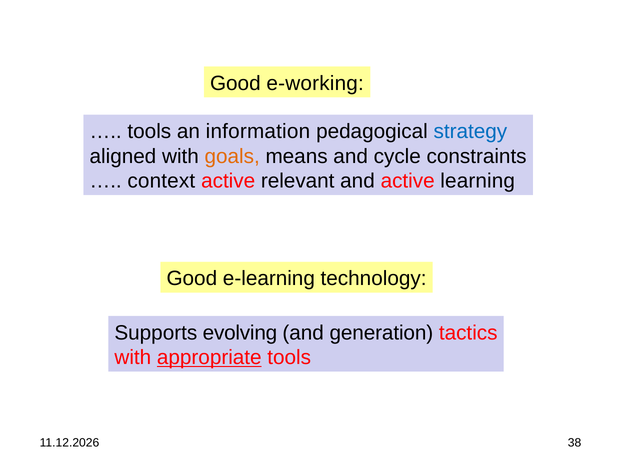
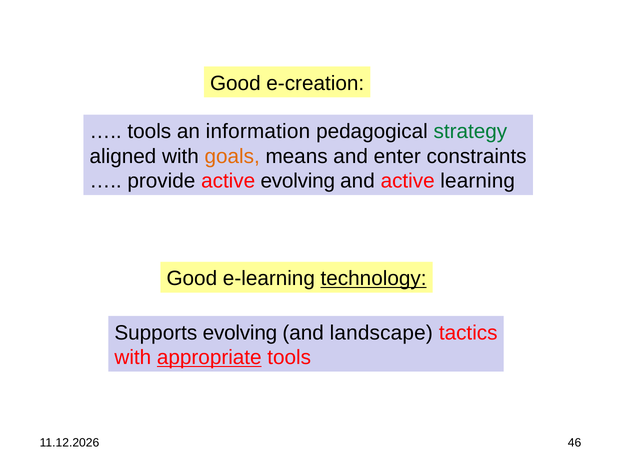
e-working: e-working -> e-creation
strategy colour: blue -> green
cycle: cycle -> enter
context: context -> provide
active relevant: relevant -> evolving
technology underline: none -> present
generation: generation -> landscape
38: 38 -> 46
